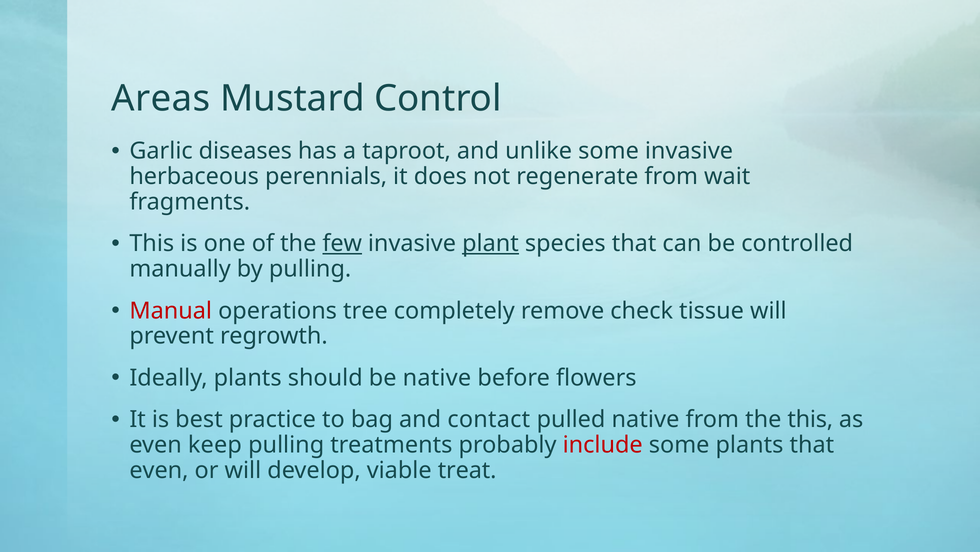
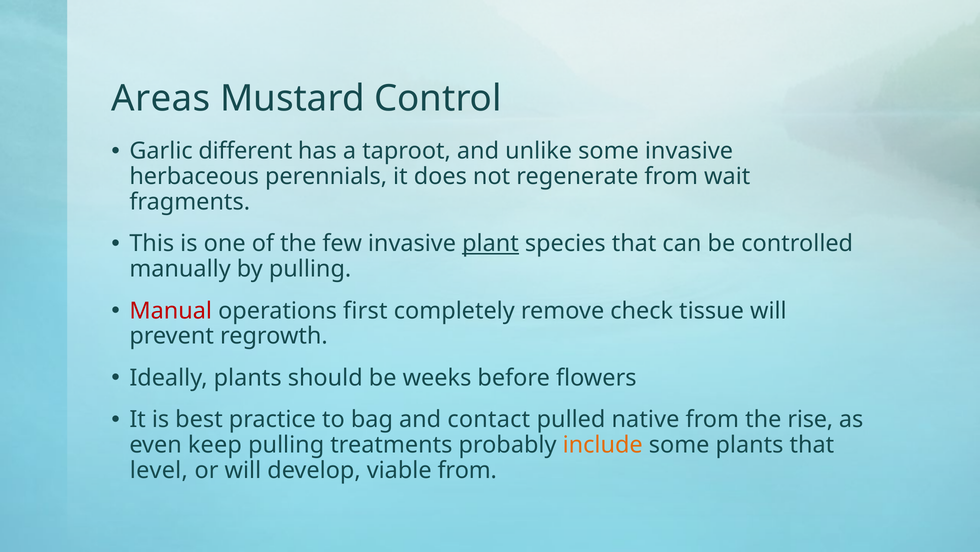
diseases: diseases -> different
few underline: present -> none
tree: tree -> first
be native: native -> weeks
the this: this -> rise
include colour: red -> orange
even at (159, 470): even -> level
viable treat: treat -> from
